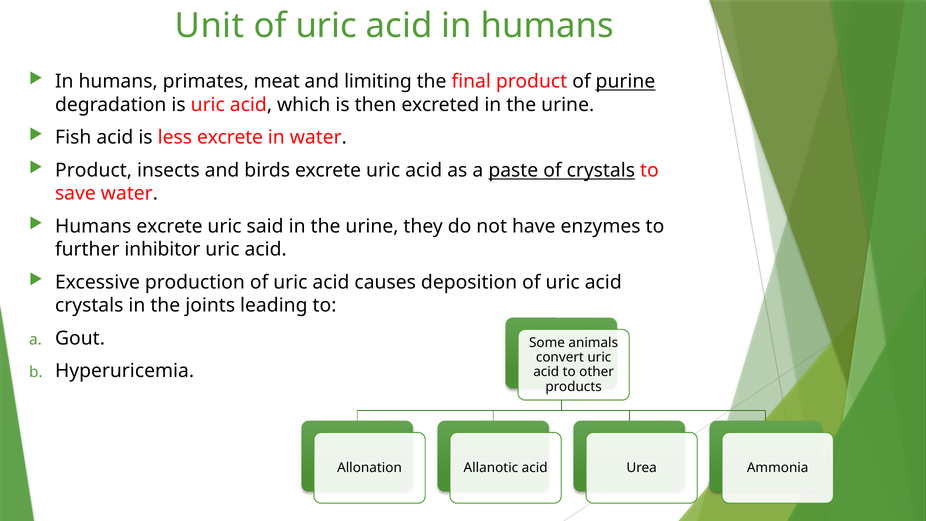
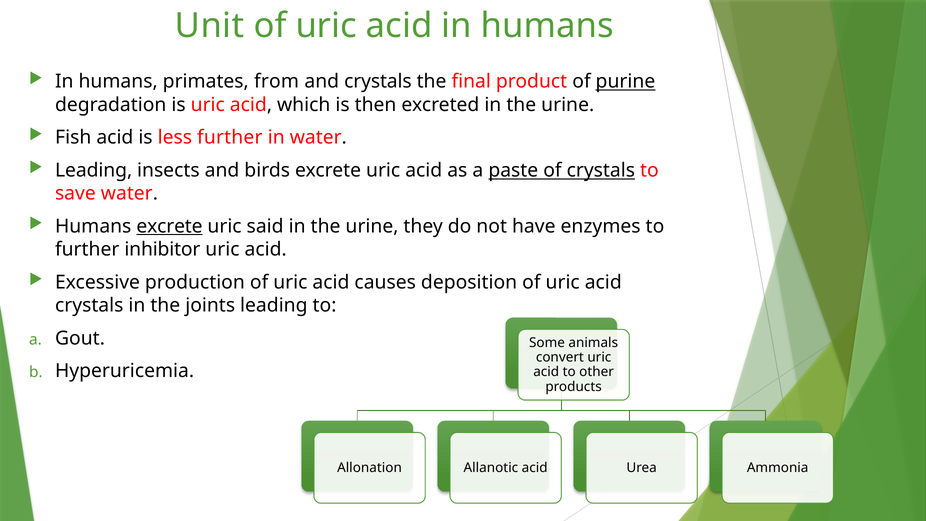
meat: meat -> from
and limiting: limiting -> crystals
less excrete: excrete -> further
Product at (94, 170): Product -> Leading
excrete at (169, 226) underline: none -> present
